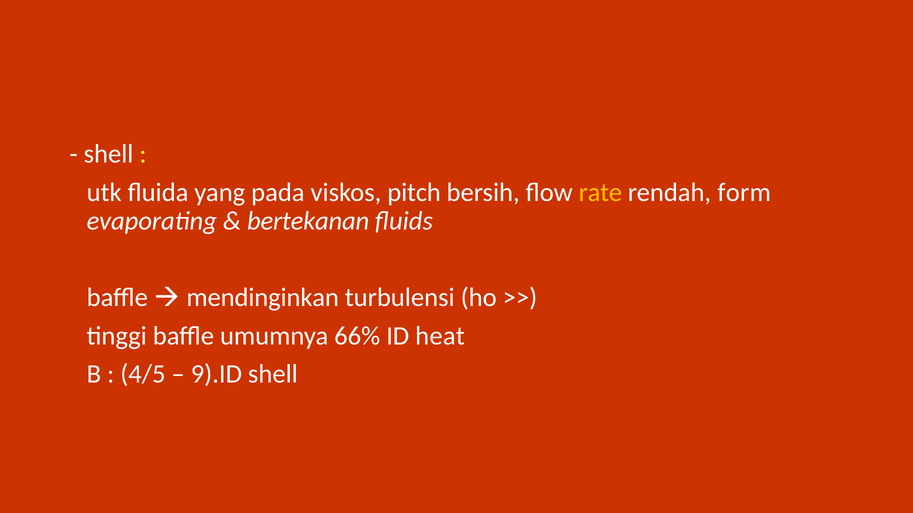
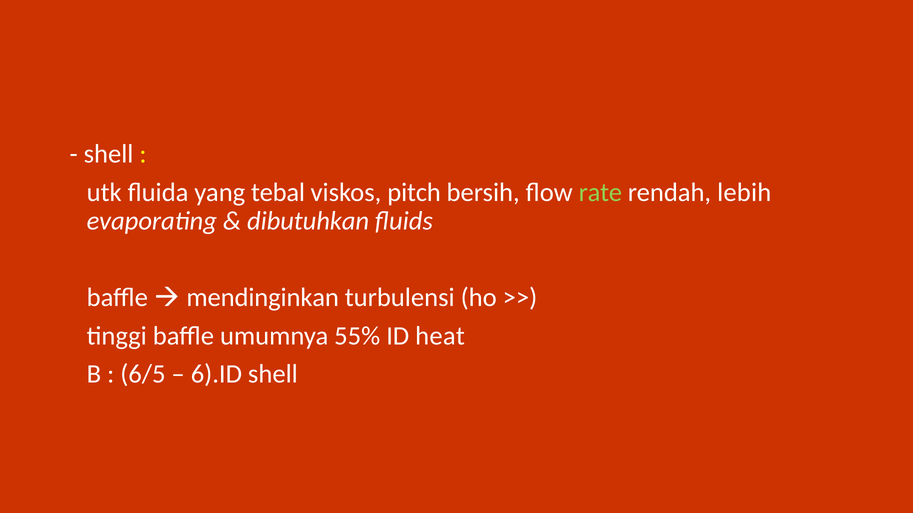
pada: pada -> tebal
rate colour: yellow -> light green
form: form -> lebih
bertekanan: bertekanan -> dibutuhkan
66%: 66% -> 55%
4/5: 4/5 -> 6/5
9).ID: 9).ID -> 6).ID
